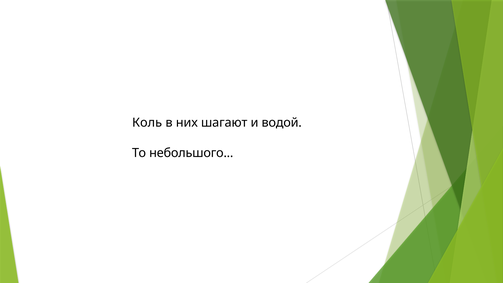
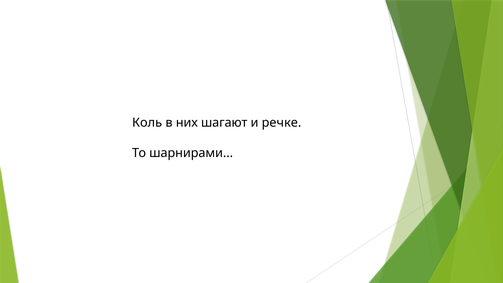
водой: водой -> речке
небольшого: небольшого -> шарнирами
